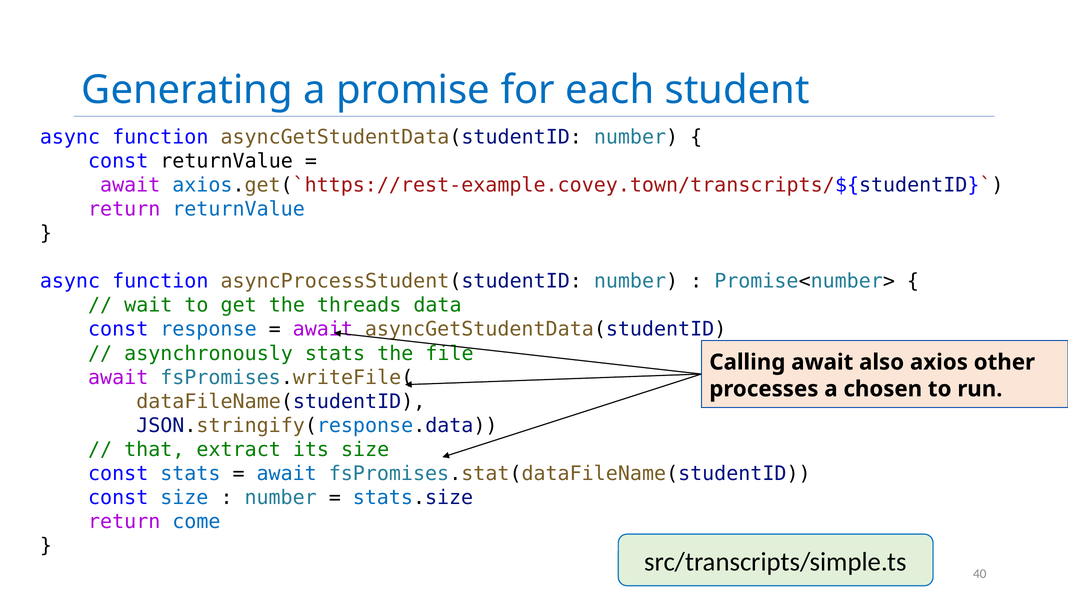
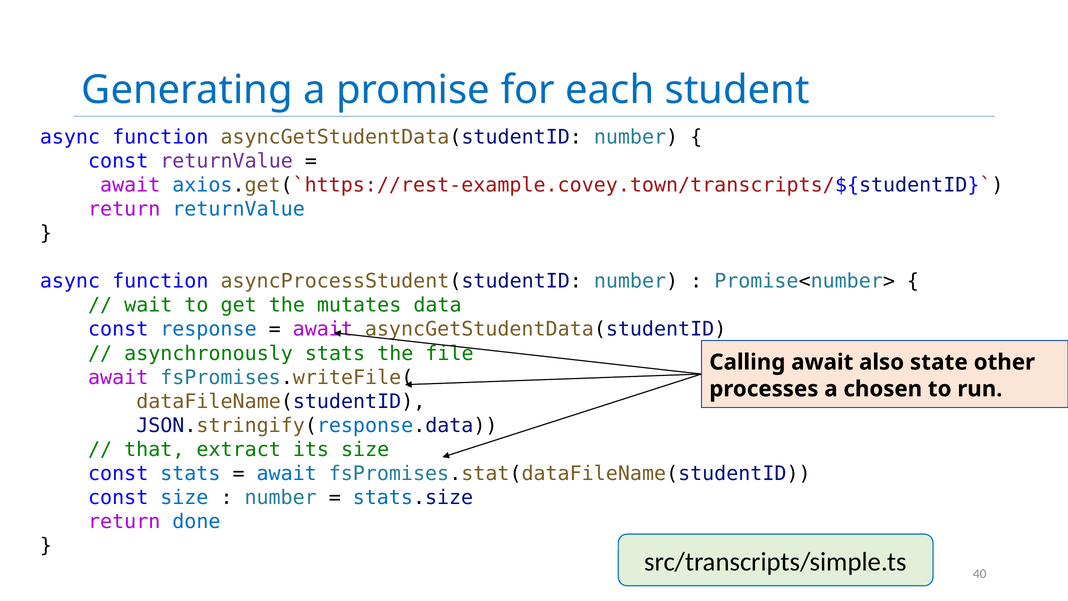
returnValue at (227, 161) colour: black -> purple
threads: threads -> mutates
axios: axios -> state
come: come -> done
